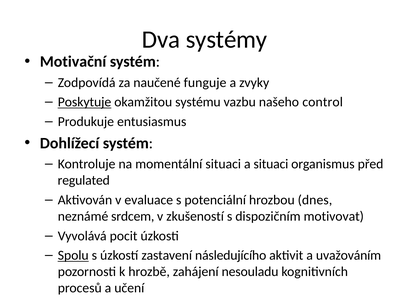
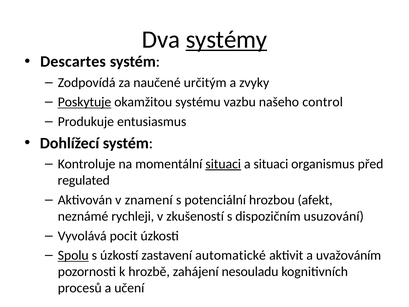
systémy underline: none -> present
Motivační: Motivační -> Descartes
funguje: funguje -> určitým
situaci at (223, 164) underline: none -> present
evaluace: evaluace -> znamení
dnes: dnes -> afekt
srdcem: srdcem -> rychleji
motivovat: motivovat -> usuzování
následujícího: následujícího -> automatické
